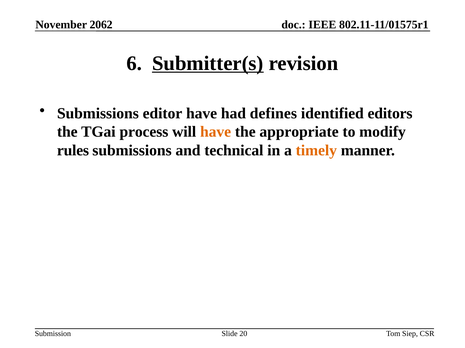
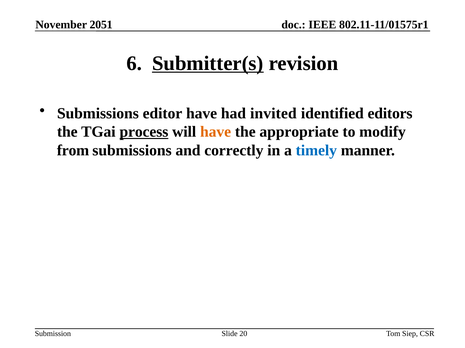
2062: 2062 -> 2051
defines: defines -> invited
process underline: none -> present
rules: rules -> from
technical: technical -> correctly
timely colour: orange -> blue
